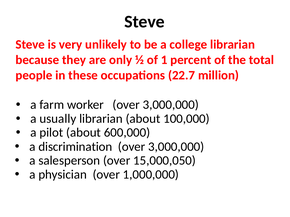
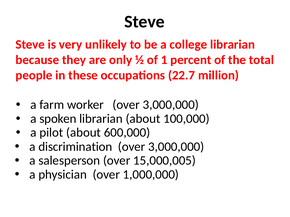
usually: usually -> spoken
15,000,050: 15,000,050 -> 15,000,005
